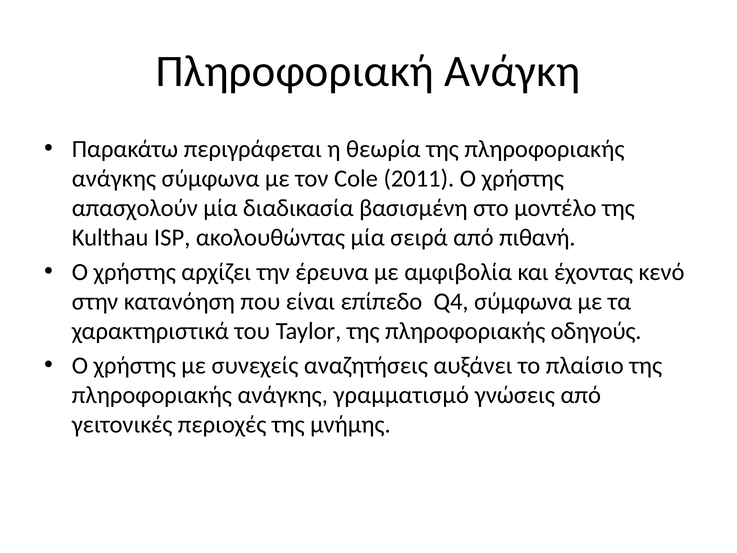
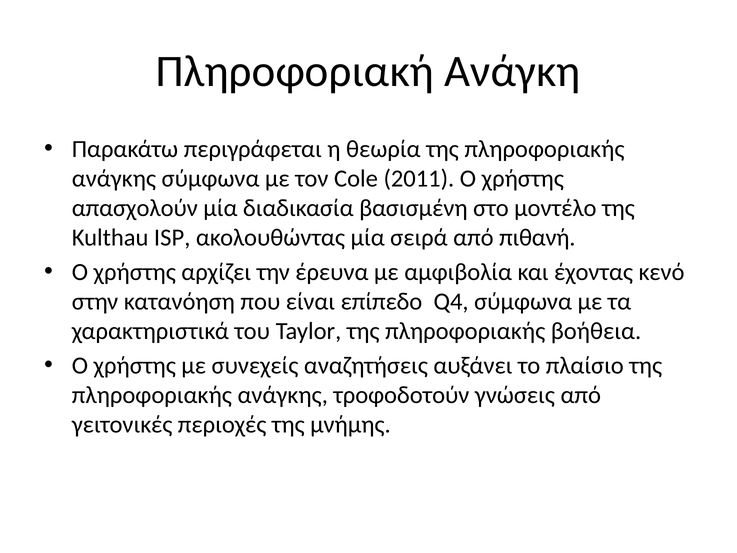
οδηγούς: οδηγούς -> βοήθεια
γραμματισμό: γραμματισμό -> τροφοδοτούν
